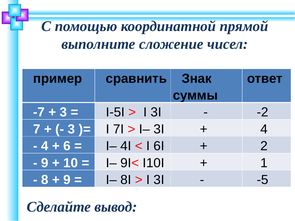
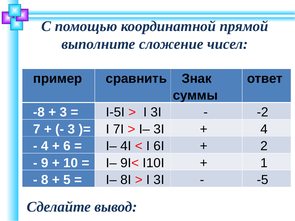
-7: -7 -> -8
9 at (67, 180): 9 -> 5
